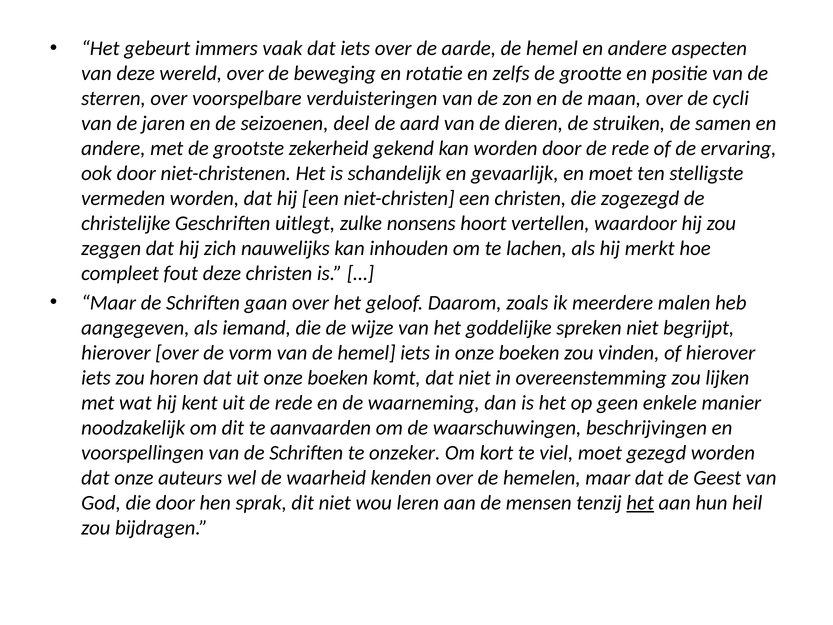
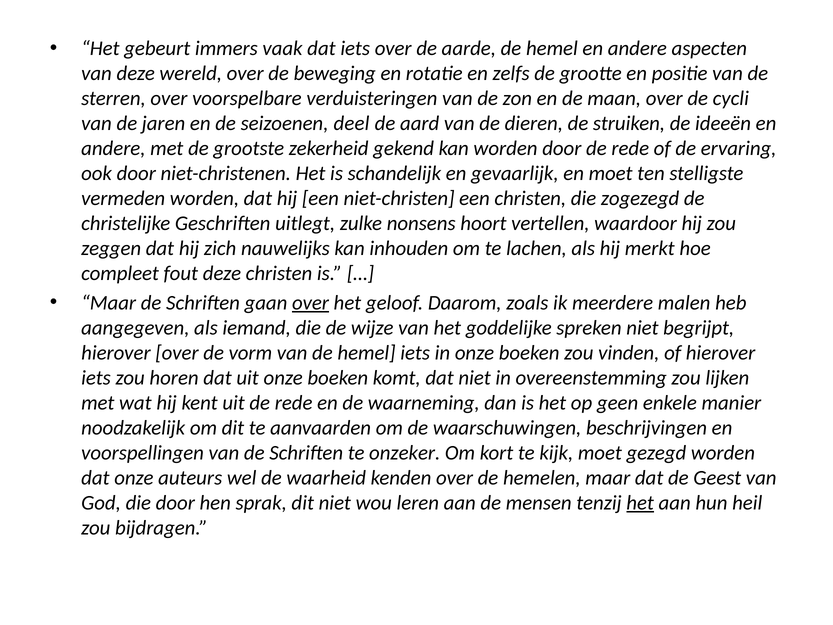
samen: samen -> ideeën
over at (311, 303) underline: none -> present
viel: viel -> kijk
